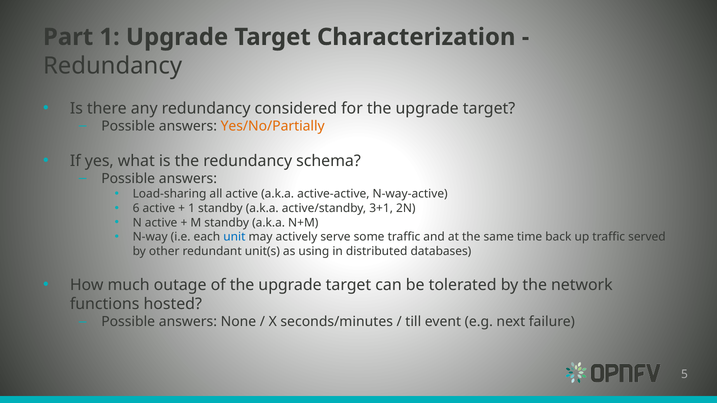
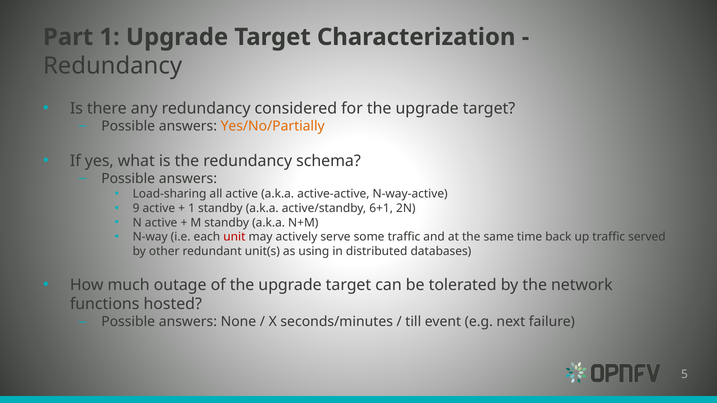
6: 6 -> 9
3+1: 3+1 -> 6+1
unit colour: blue -> red
